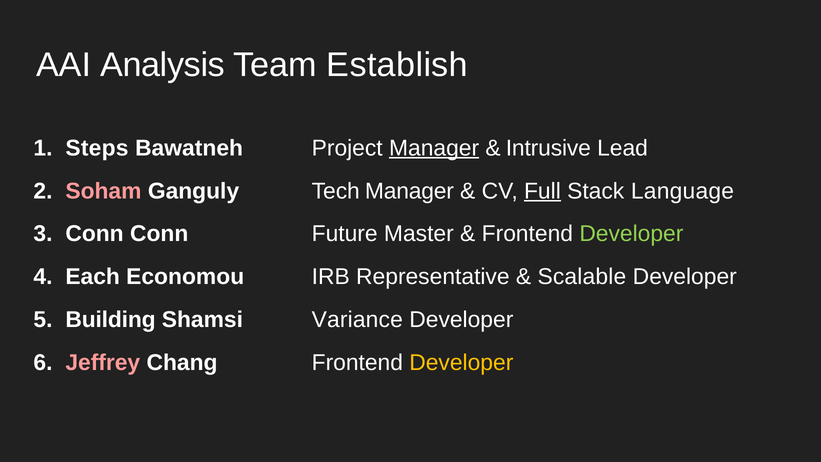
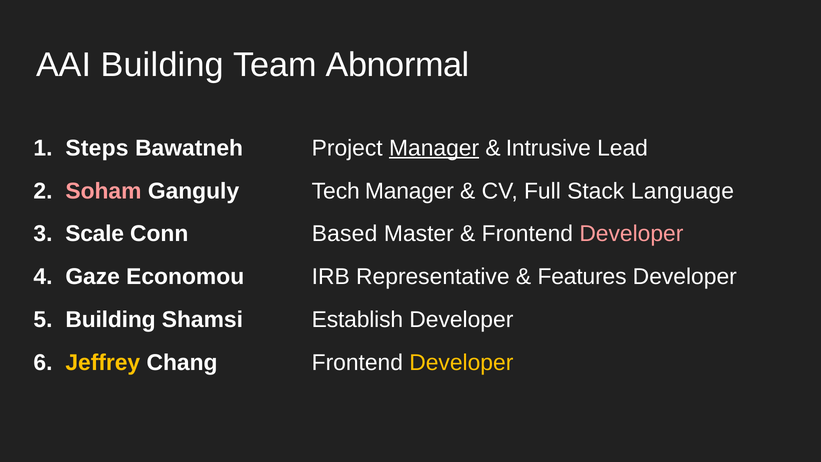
AAI Analysis: Analysis -> Building
Establish: Establish -> Abnormal
Full underline: present -> none
Conn at (95, 234): Conn -> Scale
Future: Future -> Based
Developer at (631, 234) colour: light green -> pink
Each: Each -> Gaze
Scalable: Scalable -> Features
Variance: Variance -> Establish
Jeffrey colour: pink -> yellow
